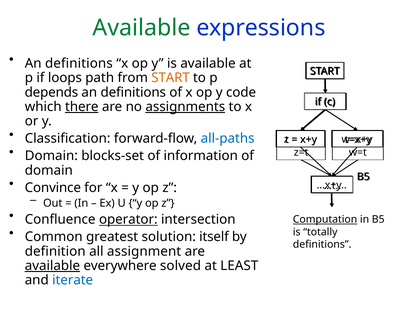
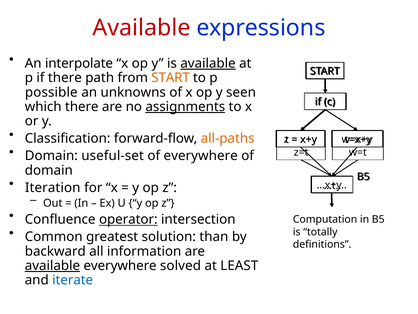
Available at (141, 28) colour: green -> red
definitions at (79, 63): definitions -> interpolate
available at (208, 63) underline: none -> present
if loops: loops -> there
depends: depends -> possible
definitions at (133, 92): definitions -> unknowns
code: code -> seen
there at (82, 107) underline: present -> none
all-paths colour: blue -> orange
blocks-set: blocks-set -> useful-set
of information: information -> everywhere
Convince: Convince -> Iteration
Computation underline: present -> none
itself: itself -> than
definition: definition -> backward
assignment: assignment -> information
